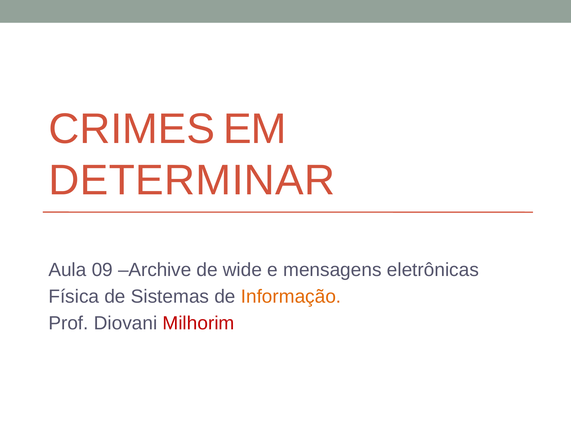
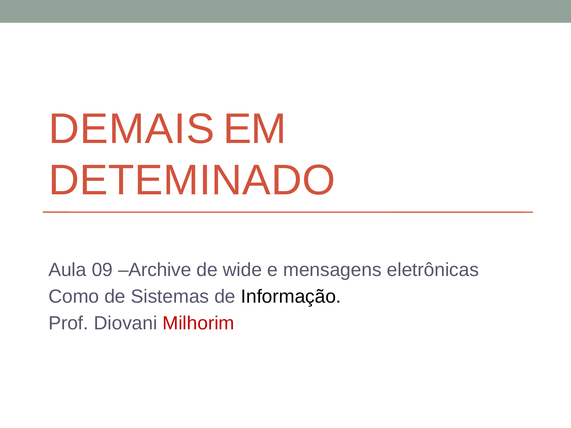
CRIMES: CRIMES -> DEMAIS
DETERMINAR: DETERMINAR -> DETEMINADO
Física: Física -> Como
Informação colour: orange -> black
